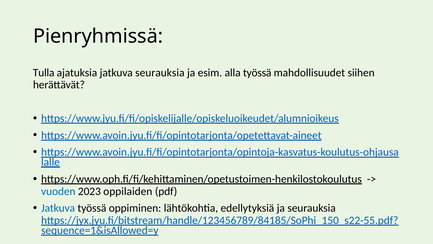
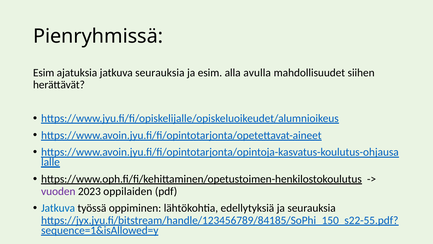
Tulla at (44, 72): Tulla -> Esim
alla työssä: työssä -> avulla
vuoden colour: blue -> purple
